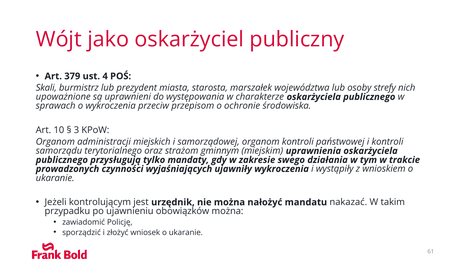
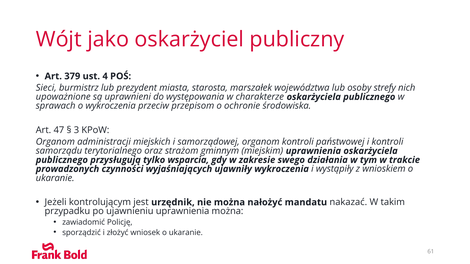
Skali: Skali -> Sieci
10: 10 -> 47
mandaty: mandaty -> wsparcia
ujawnieniu obowiązków: obowiązków -> uprawnienia
